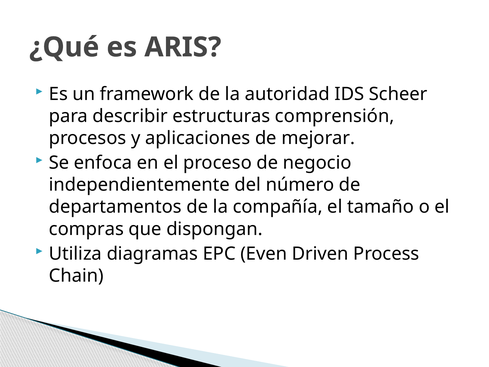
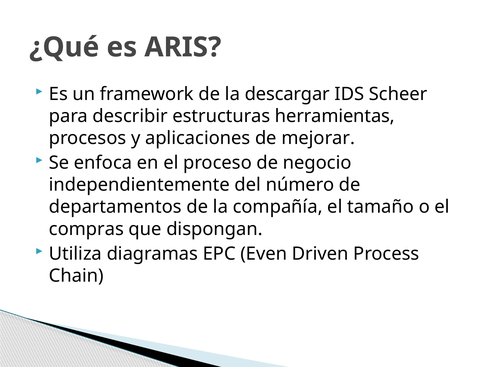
autoridad: autoridad -> descargar
comprensión: comprensión -> herramientas
